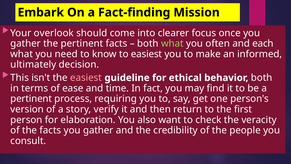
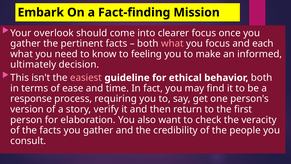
what at (172, 43) colour: light green -> pink
you often: often -> focus
to easiest: easiest -> feeling
pertinent at (31, 99): pertinent -> response
